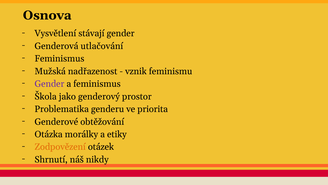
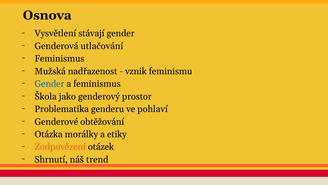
Gender at (49, 84) colour: purple -> blue
priorita: priorita -> pohlaví
nikdy: nikdy -> trend
